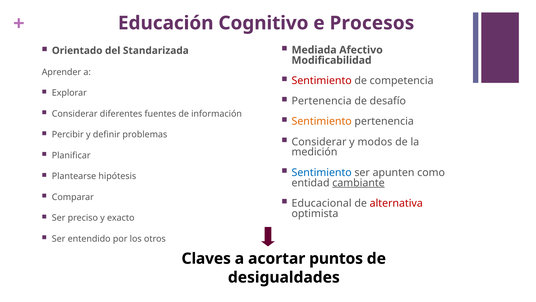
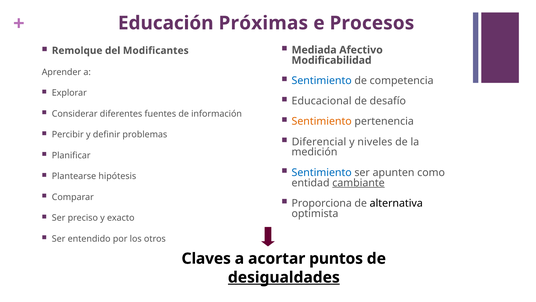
Cognitivo: Cognitivo -> Próximas
Orientado: Orientado -> Remolque
Standarizada: Standarizada -> Modificantes
Sentimiento at (322, 81) colour: red -> blue
Pertenencia at (322, 101): Pertenencia -> Educacional
Considerar at (319, 142): Considerar -> Diferencial
modos: modos -> niveles
Educacional: Educacional -> Proporciona
alternativa colour: red -> black
desigualdades underline: none -> present
